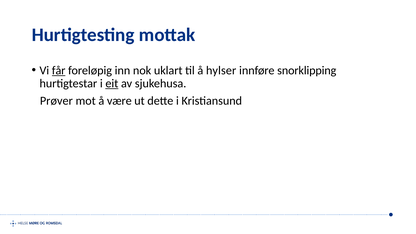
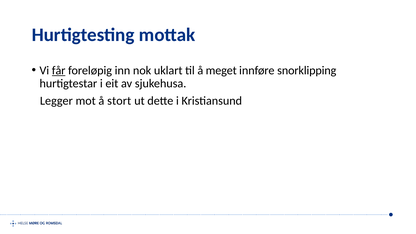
hylser: hylser -> meget
eit underline: present -> none
Prøver: Prøver -> Legger
være: være -> stort
